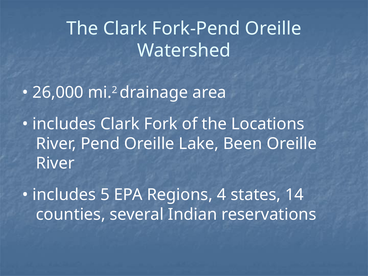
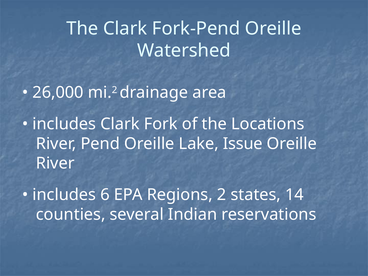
Been: Been -> Issue
5: 5 -> 6
4: 4 -> 2
